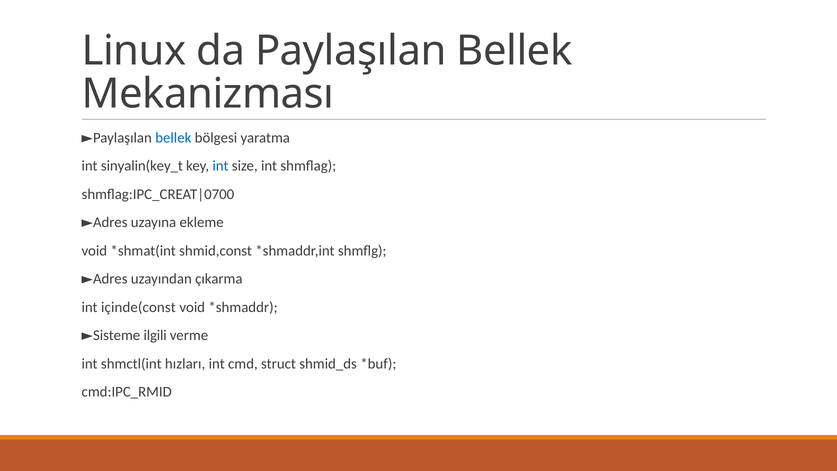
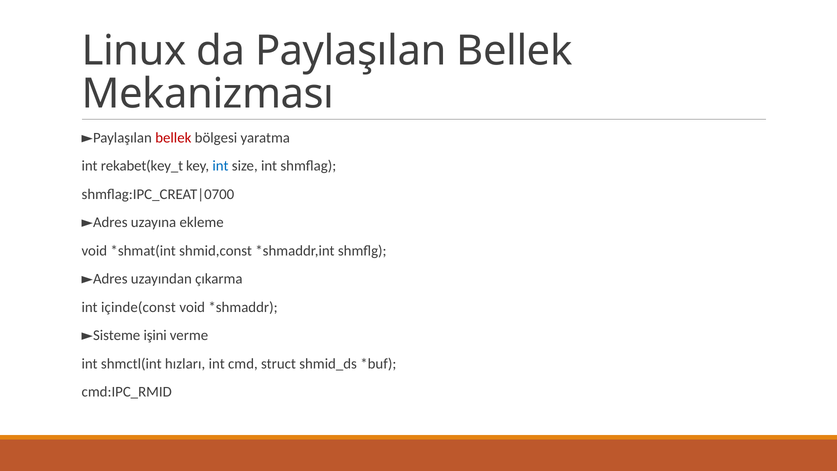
bellek at (173, 138) colour: blue -> red
sinyalin(key_t: sinyalin(key_t -> rekabet(key_t
ilgili: ilgili -> işini
